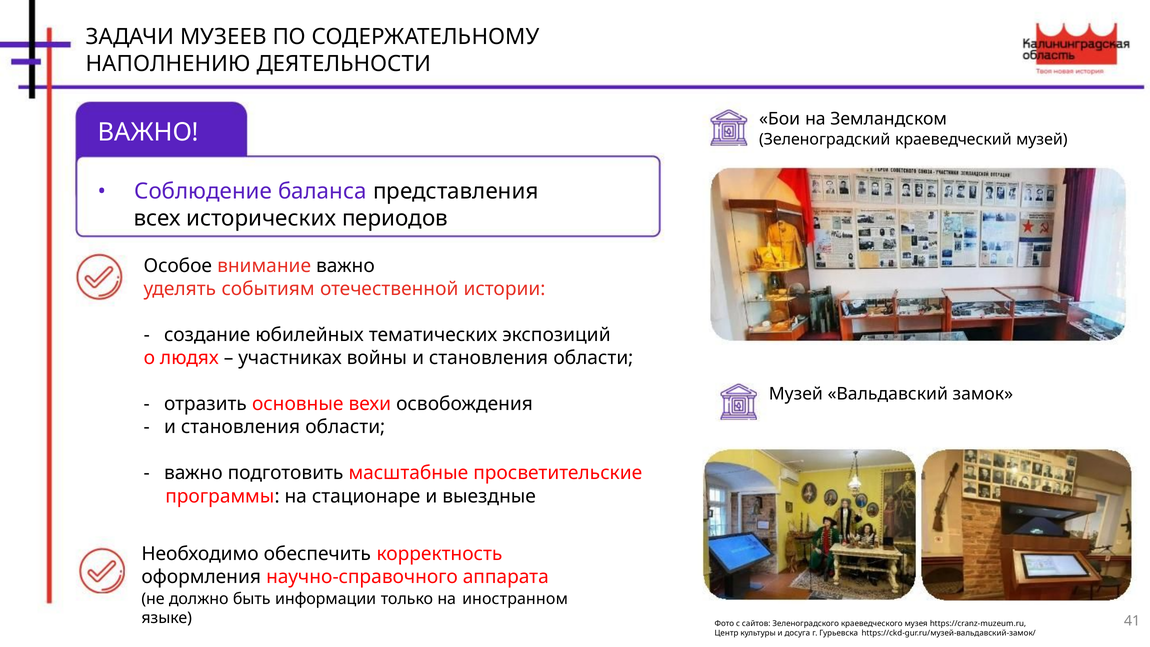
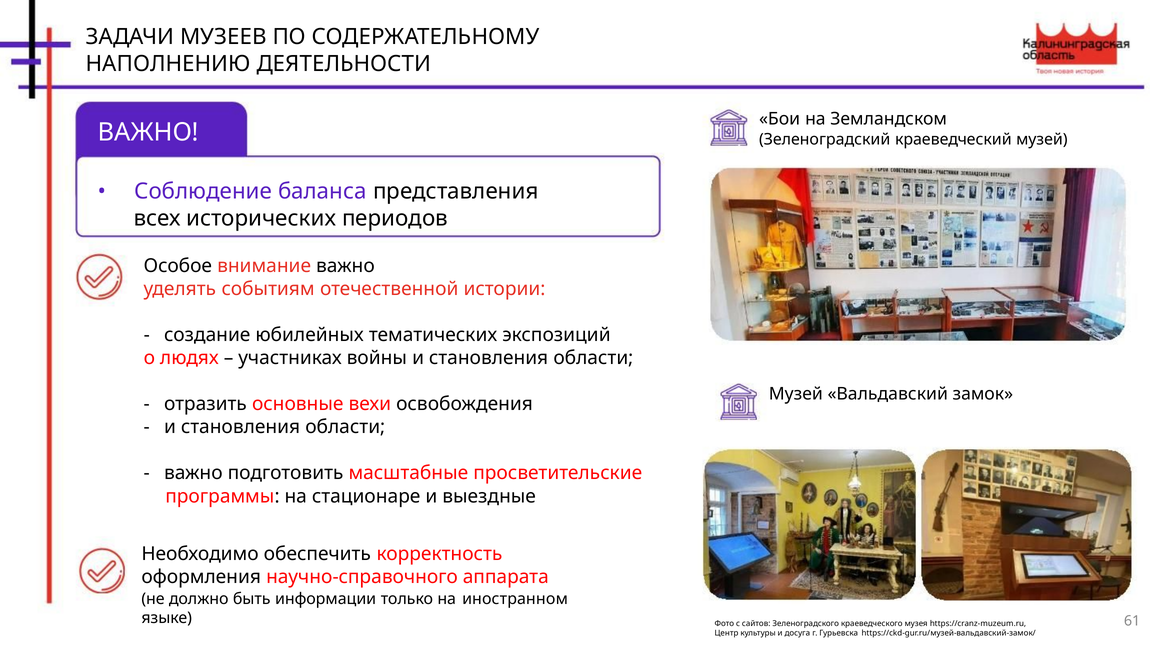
41: 41 -> 61
